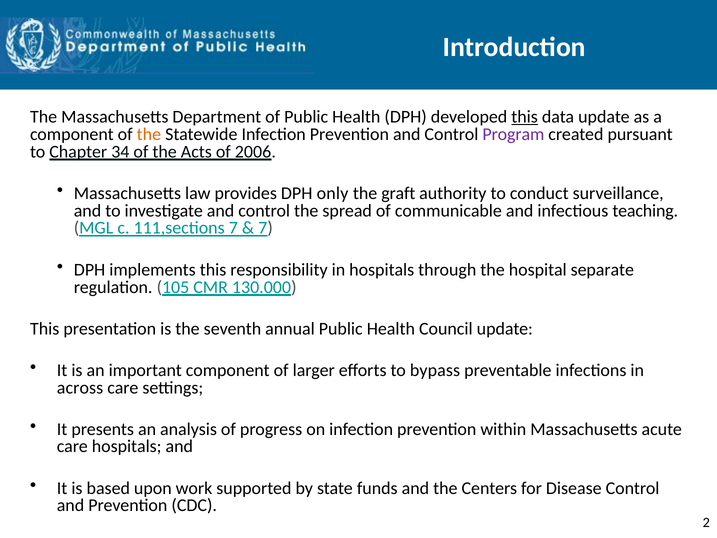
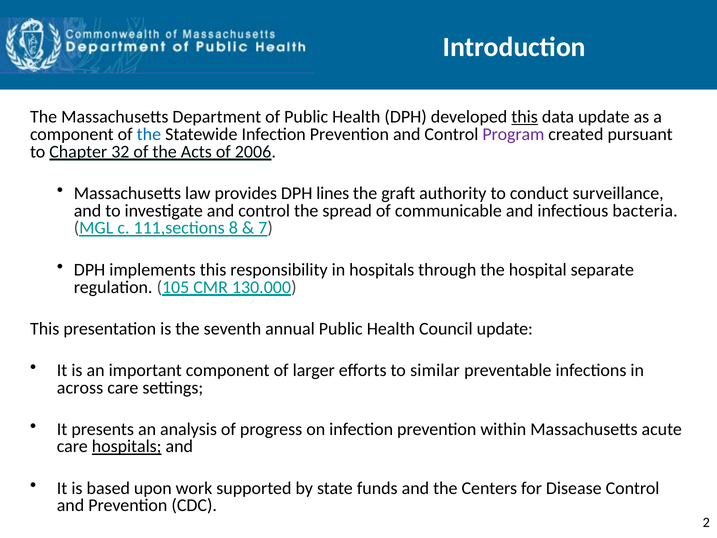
the at (149, 134) colour: orange -> blue
34: 34 -> 32
only: only -> lines
teaching: teaching -> bacteria
111,sections 7: 7 -> 8
bypass: bypass -> similar
hospitals at (127, 446) underline: none -> present
